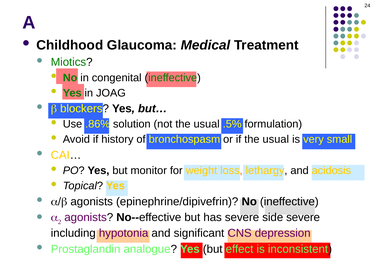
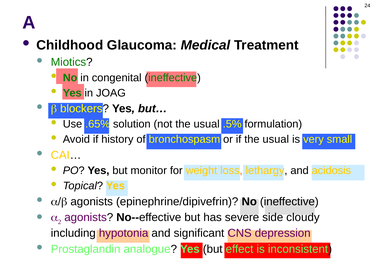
.86%: .86% -> .65%
side severe: severe -> cloudy
